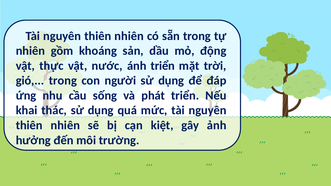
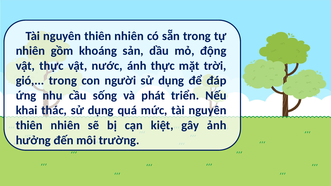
ánh triển: triển -> thực
